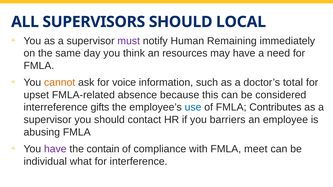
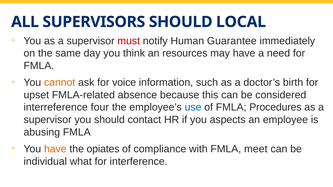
must colour: purple -> red
Remaining: Remaining -> Guarantee
total: total -> birth
gifts: gifts -> four
Contributes: Contributes -> Procedures
barriers: barriers -> aspects
have at (55, 149) colour: purple -> orange
contain: contain -> opiates
